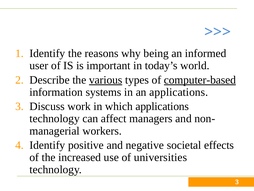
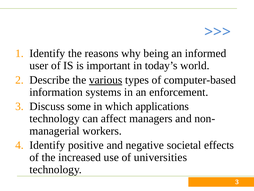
computer-based underline: present -> none
an applications: applications -> enforcement
work: work -> some
